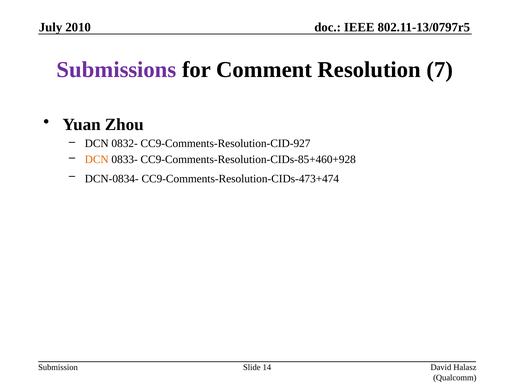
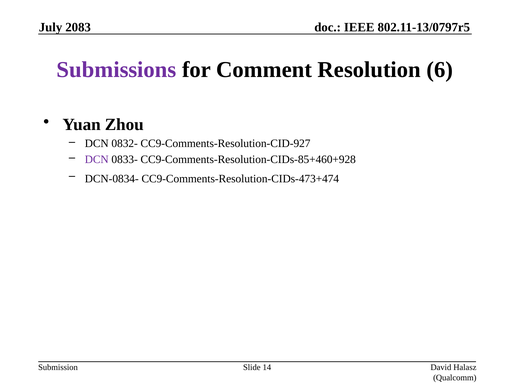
2010: 2010 -> 2083
7: 7 -> 6
DCN at (97, 159) colour: orange -> purple
